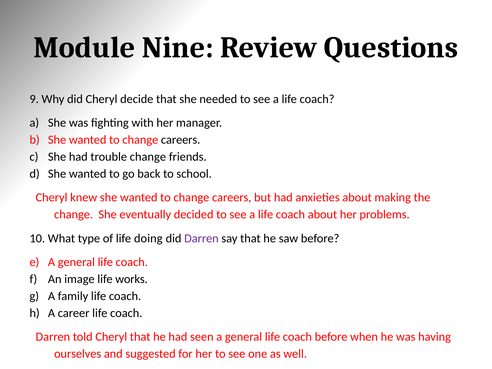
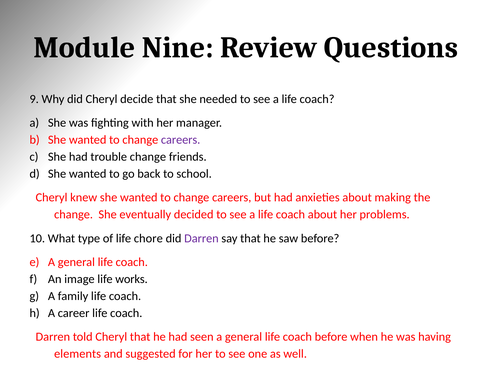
careers at (181, 140) colour: black -> purple
doing: doing -> chore
ourselves: ourselves -> elements
